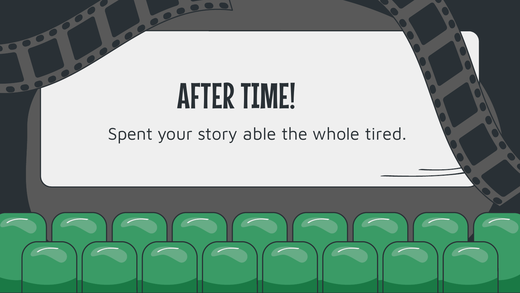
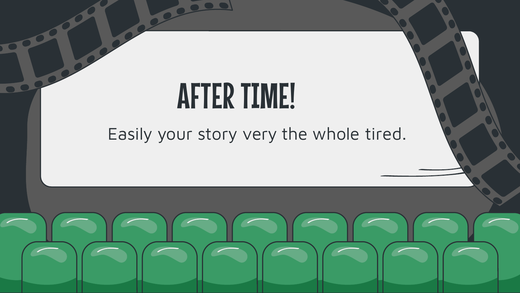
Spent: Spent -> Easily
able: able -> very
